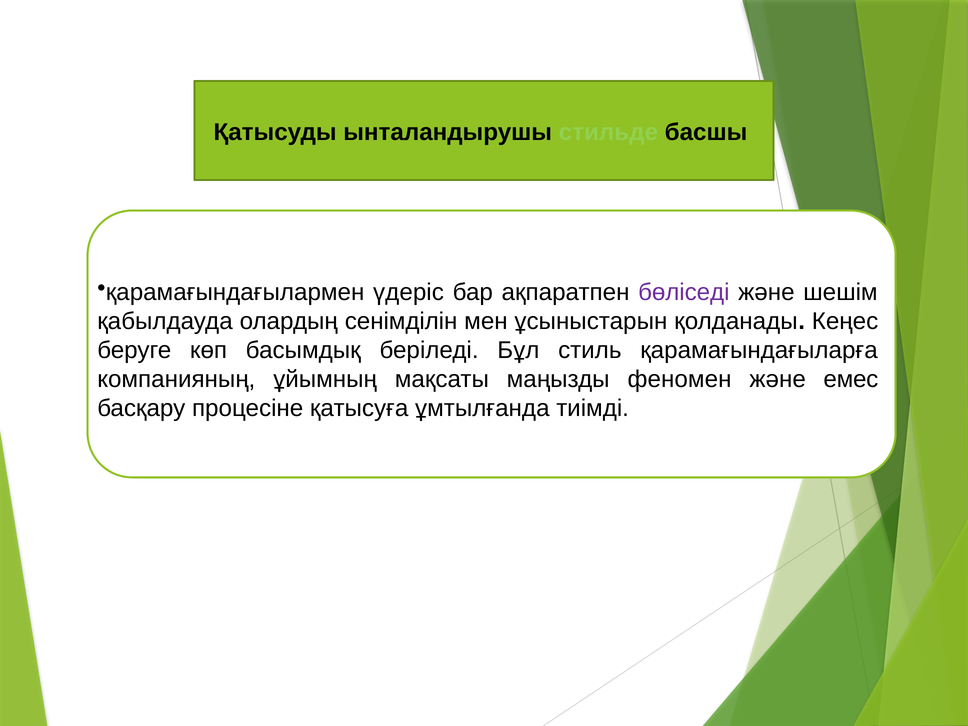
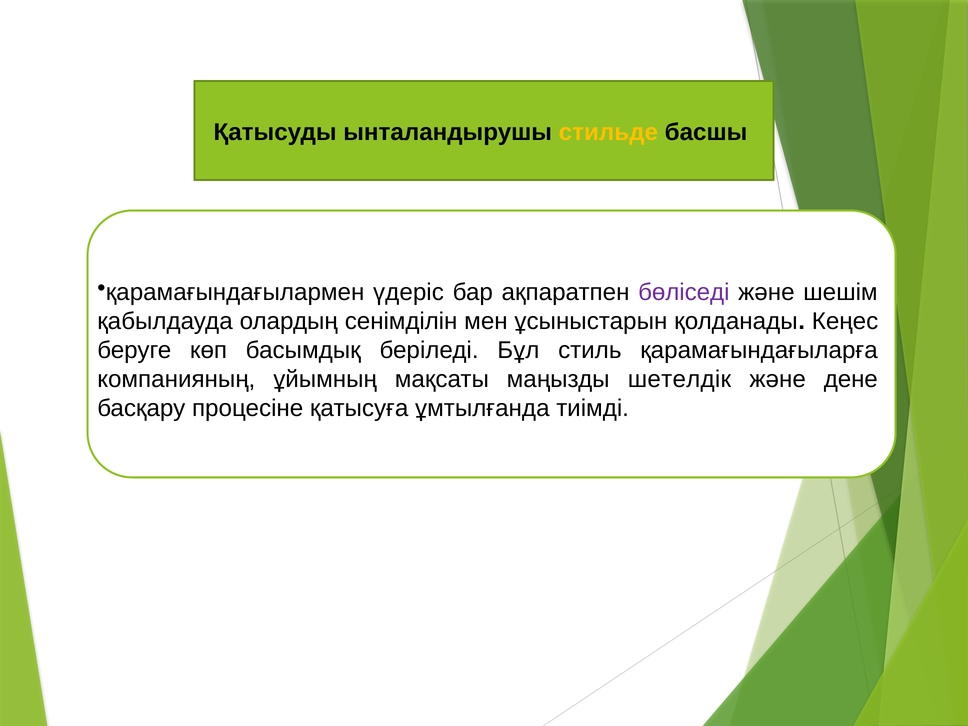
стильде colour: light green -> yellow
феномен: феномен -> шетелдік
емес: емес -> дене
